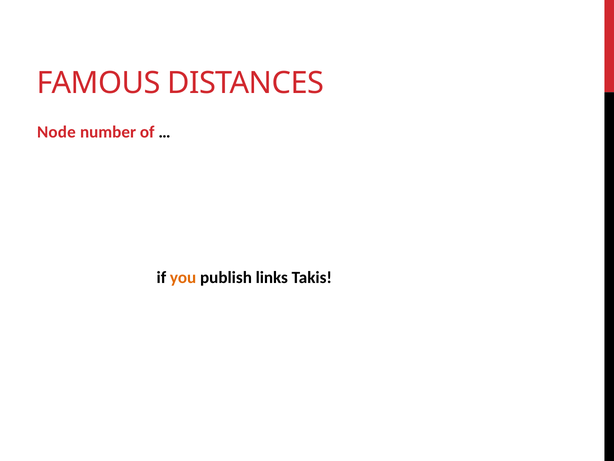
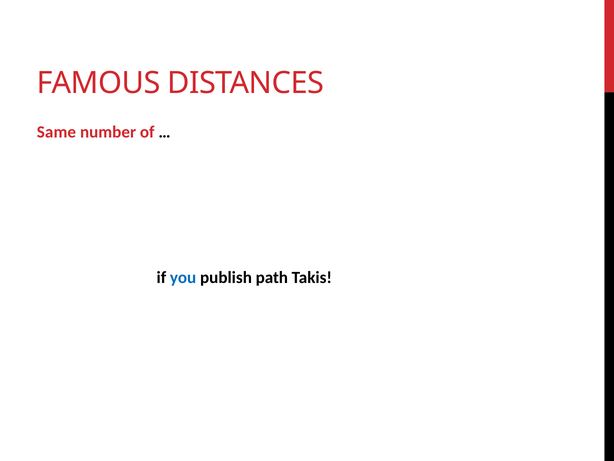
Node: Node -> Same
you at (183, 277) colour: orange -> blue
links: links -> path
